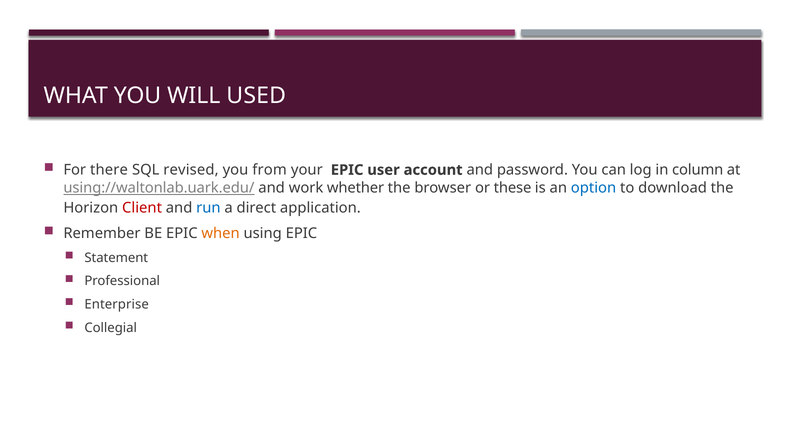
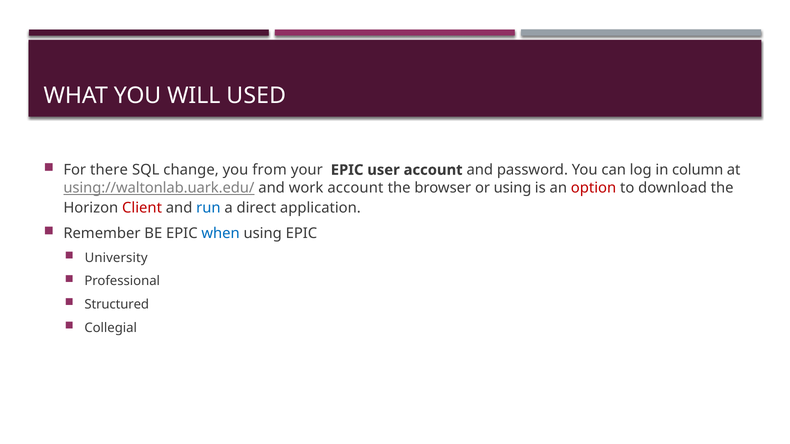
revised: revised -> change
work whether: whether -> account
or these: these -> using
option colour: blue -> red
when colour: orange -> blue
Statement: Statement -> University
Enterprise: Enterprise -> Structured
